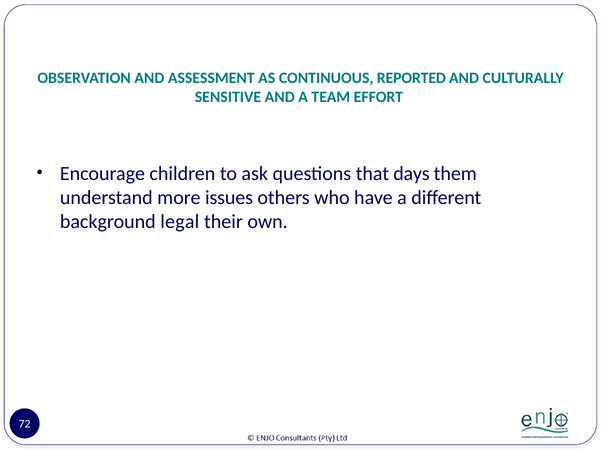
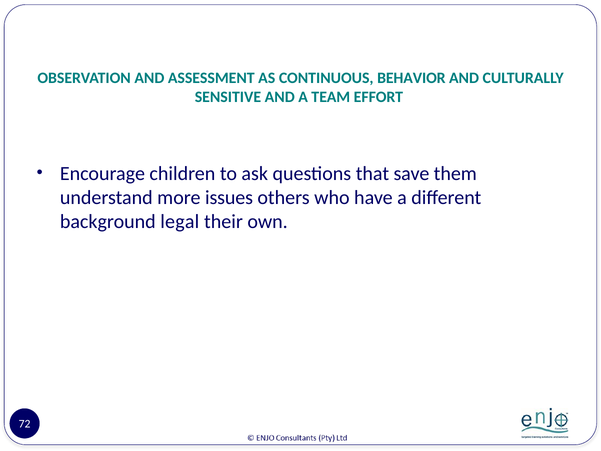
REPORTED: REPORTED -> BEHAVIOR
days: days -> save
